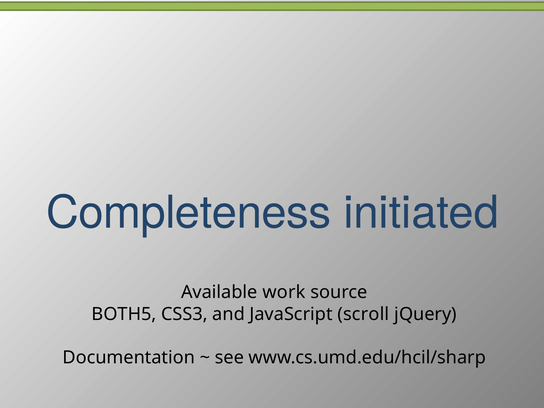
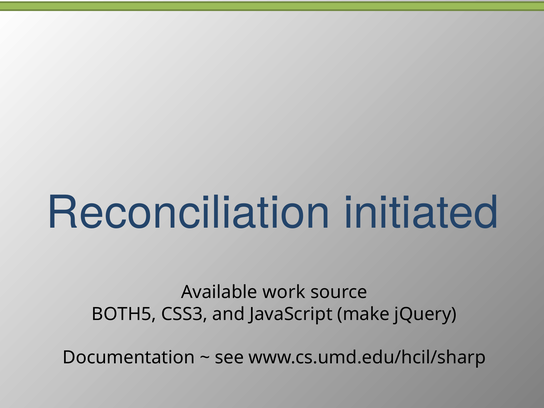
Completeness: Completeness -> Reconciliation
scroll: scroll -> make
